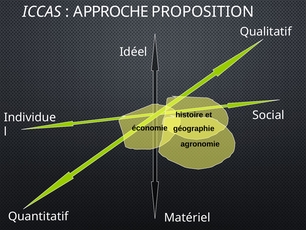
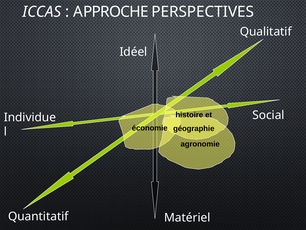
PROPOSITION: PROPOSITION -> PERSPECTIVES
